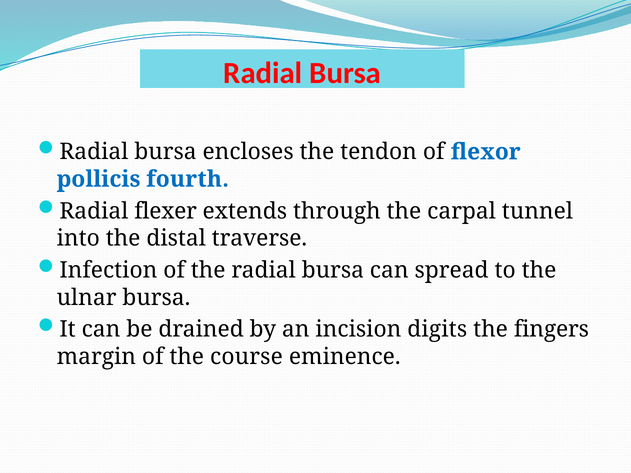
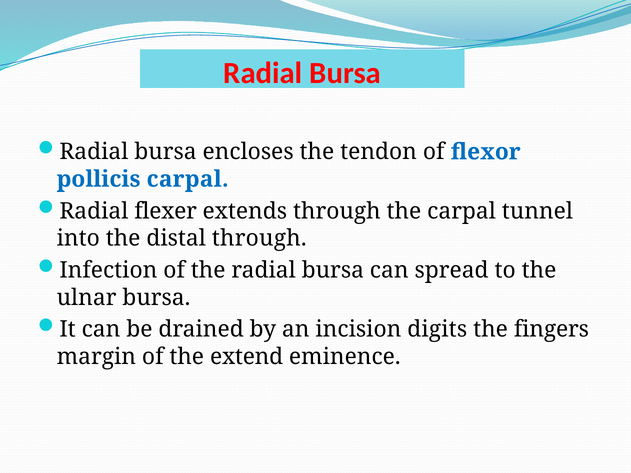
pollicis fourth: fourth -> carpal
distal traverse: traverse -> through
course: course -> extend
